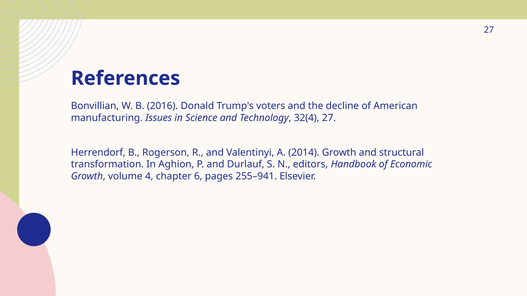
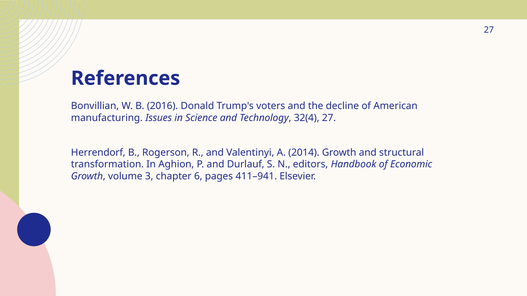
4: 4 -> 3
255–941: 255–941 -> 411–941
